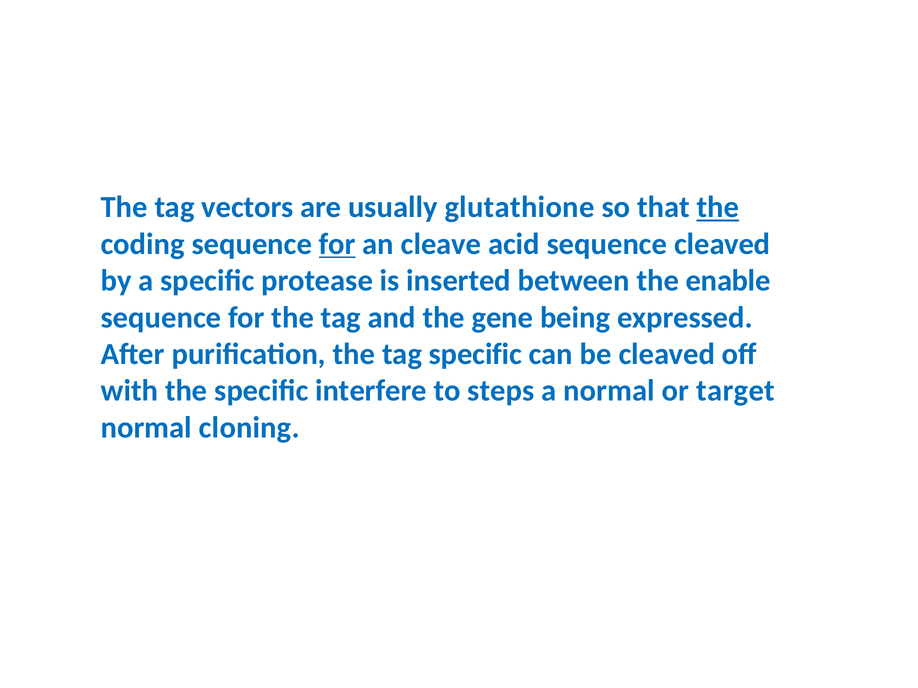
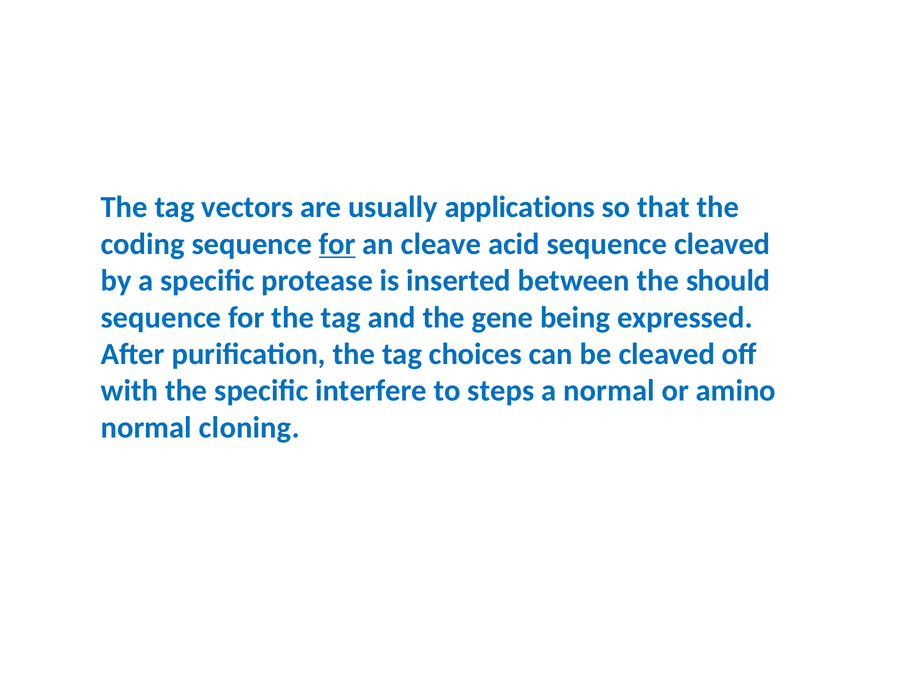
glutathione: glutathione -> applications
the at (718, 208) underline: present -> none
enable: enable -> should
tag specific: specific -> choices
target: target -> amino
